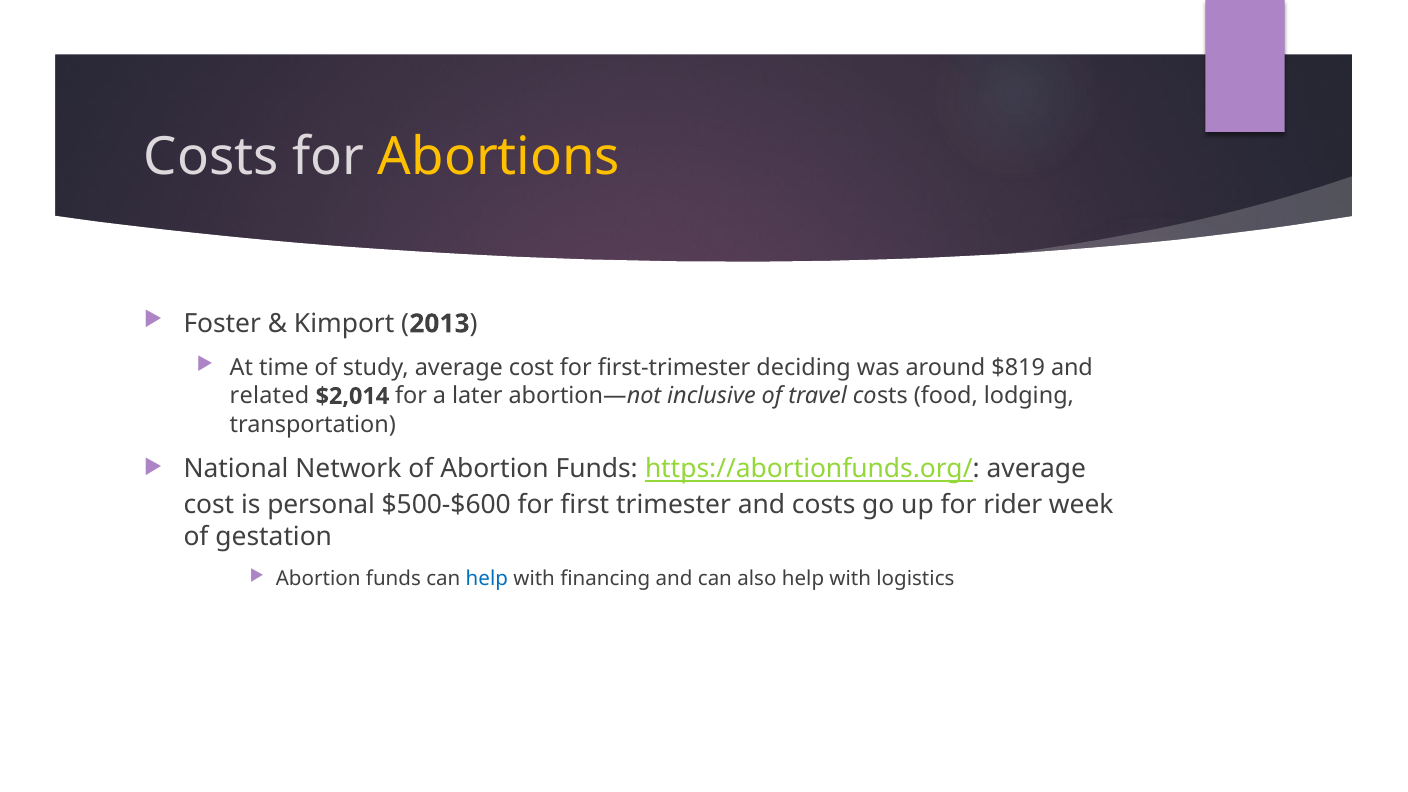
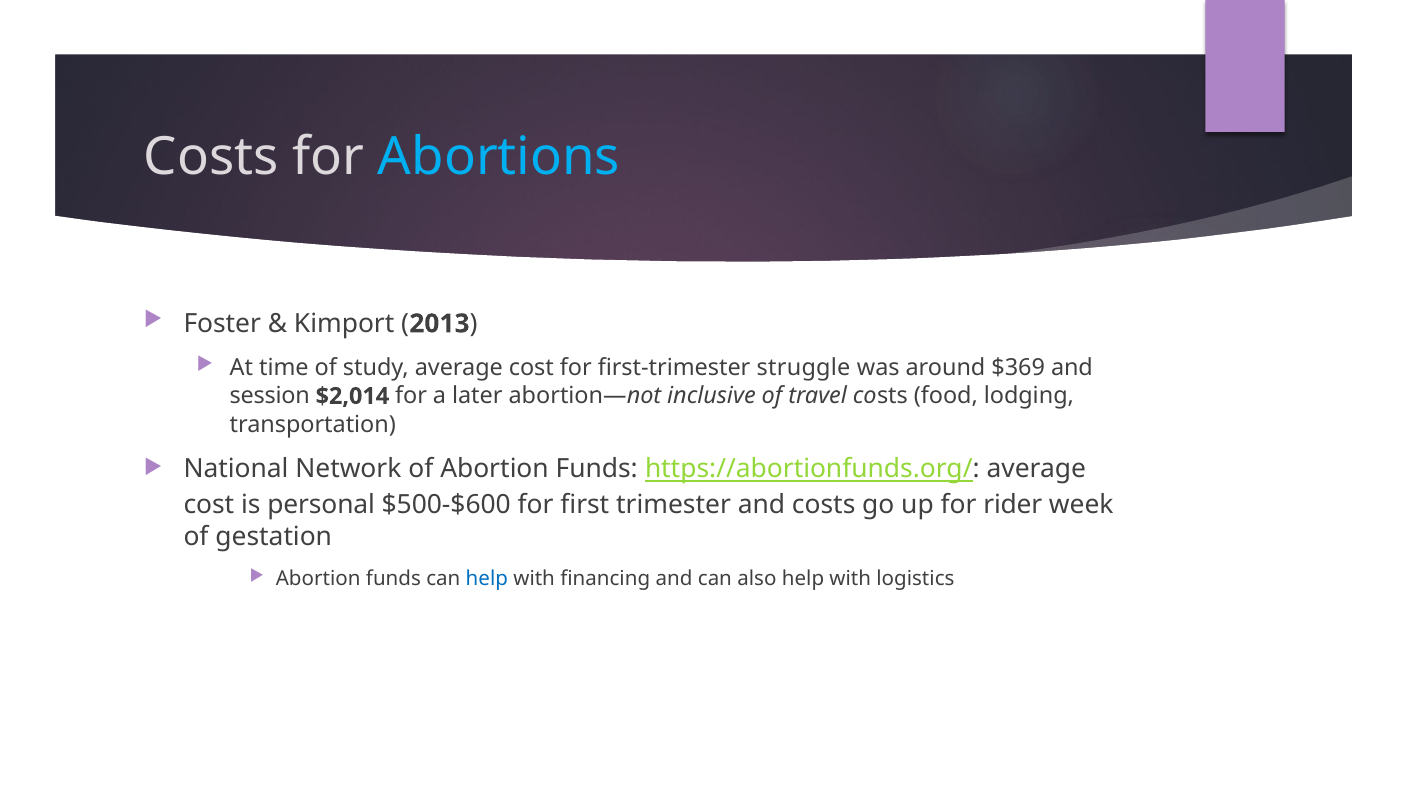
Abortions colour: yellow -> light blue
deciding: deciding -> struggle
$819: $819 -> $369
related: related -> session
